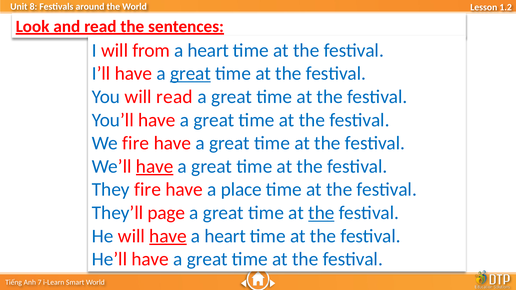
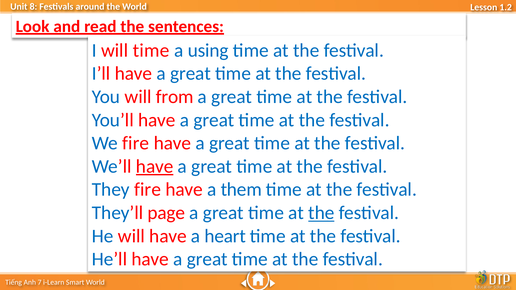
will from: from -> time
heart at (208, 50): heart -> using
great at (190, 74) underline: present -> none
will read: read -> from
place: place -> them
have at (168, 236) underline: present -> none
